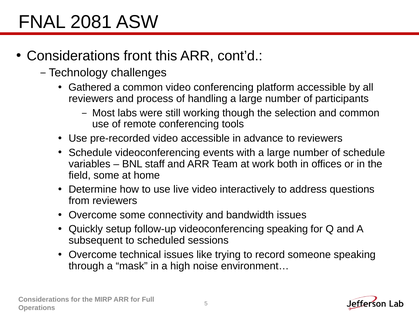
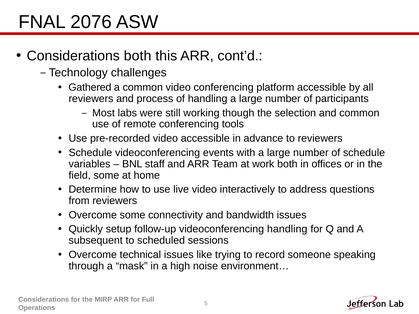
2081: 2081 -> 2076
Considerations front: front -> both
videoconferencing speaking: speaking -> handling
